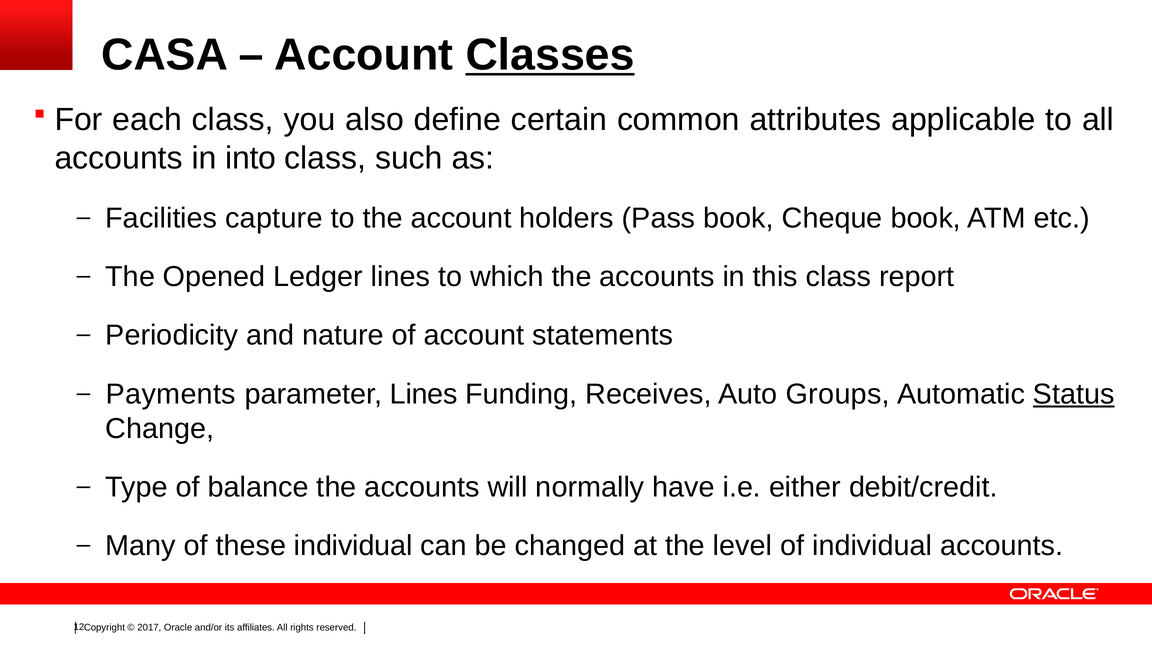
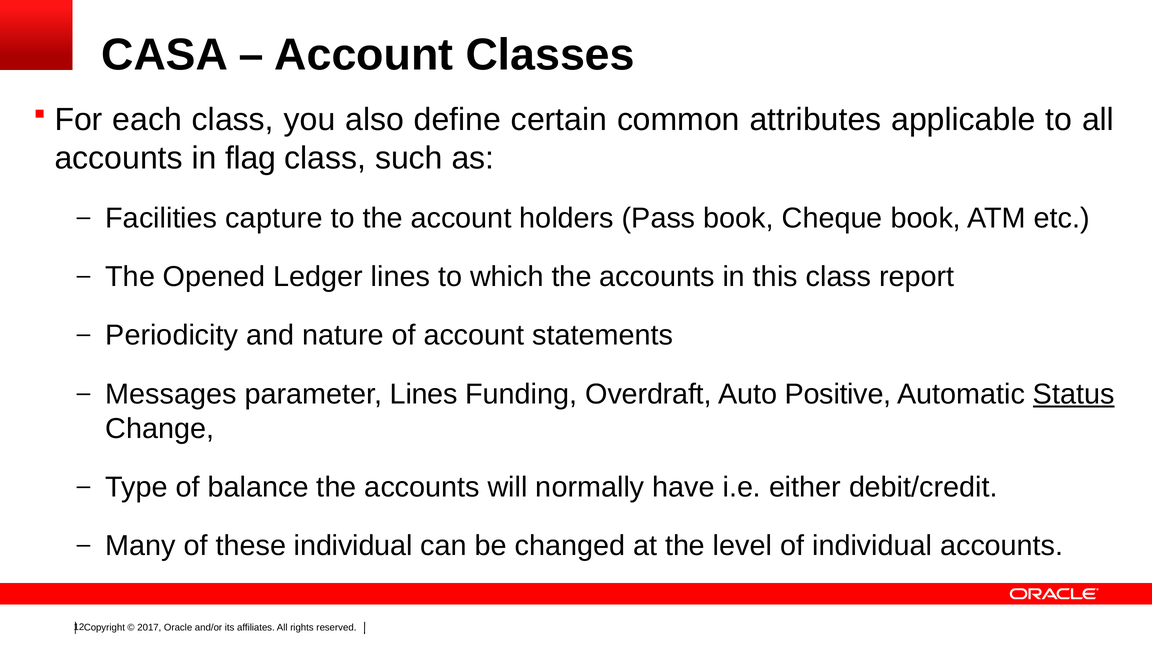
Classes underline: present -> none
into: into -> flag
Payments: Payments -> Messages
Receives: Receives -> Overdraft
Groups: Groups -> Positive
